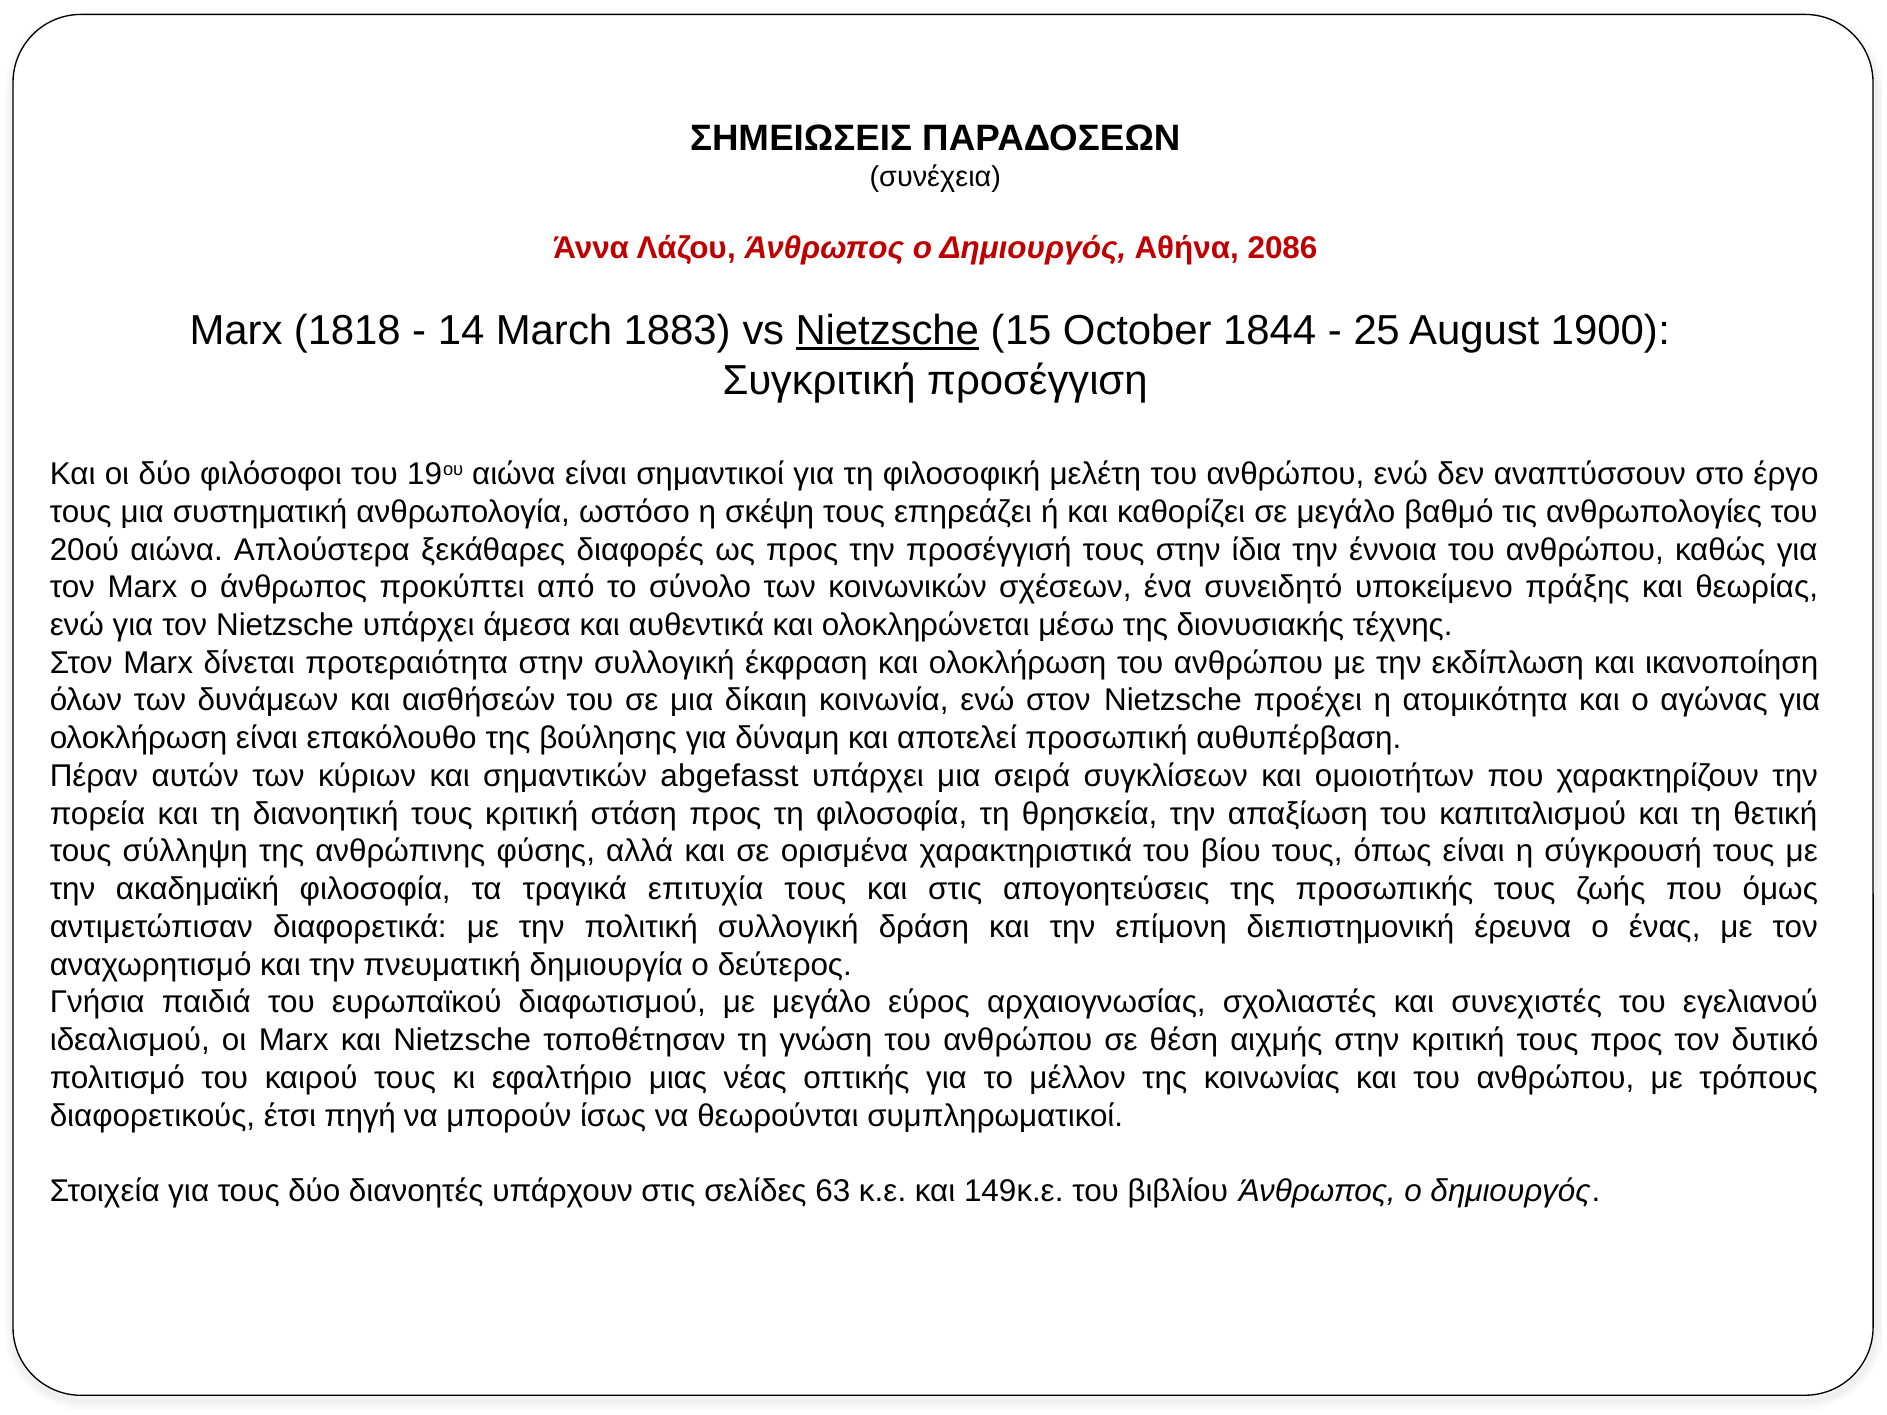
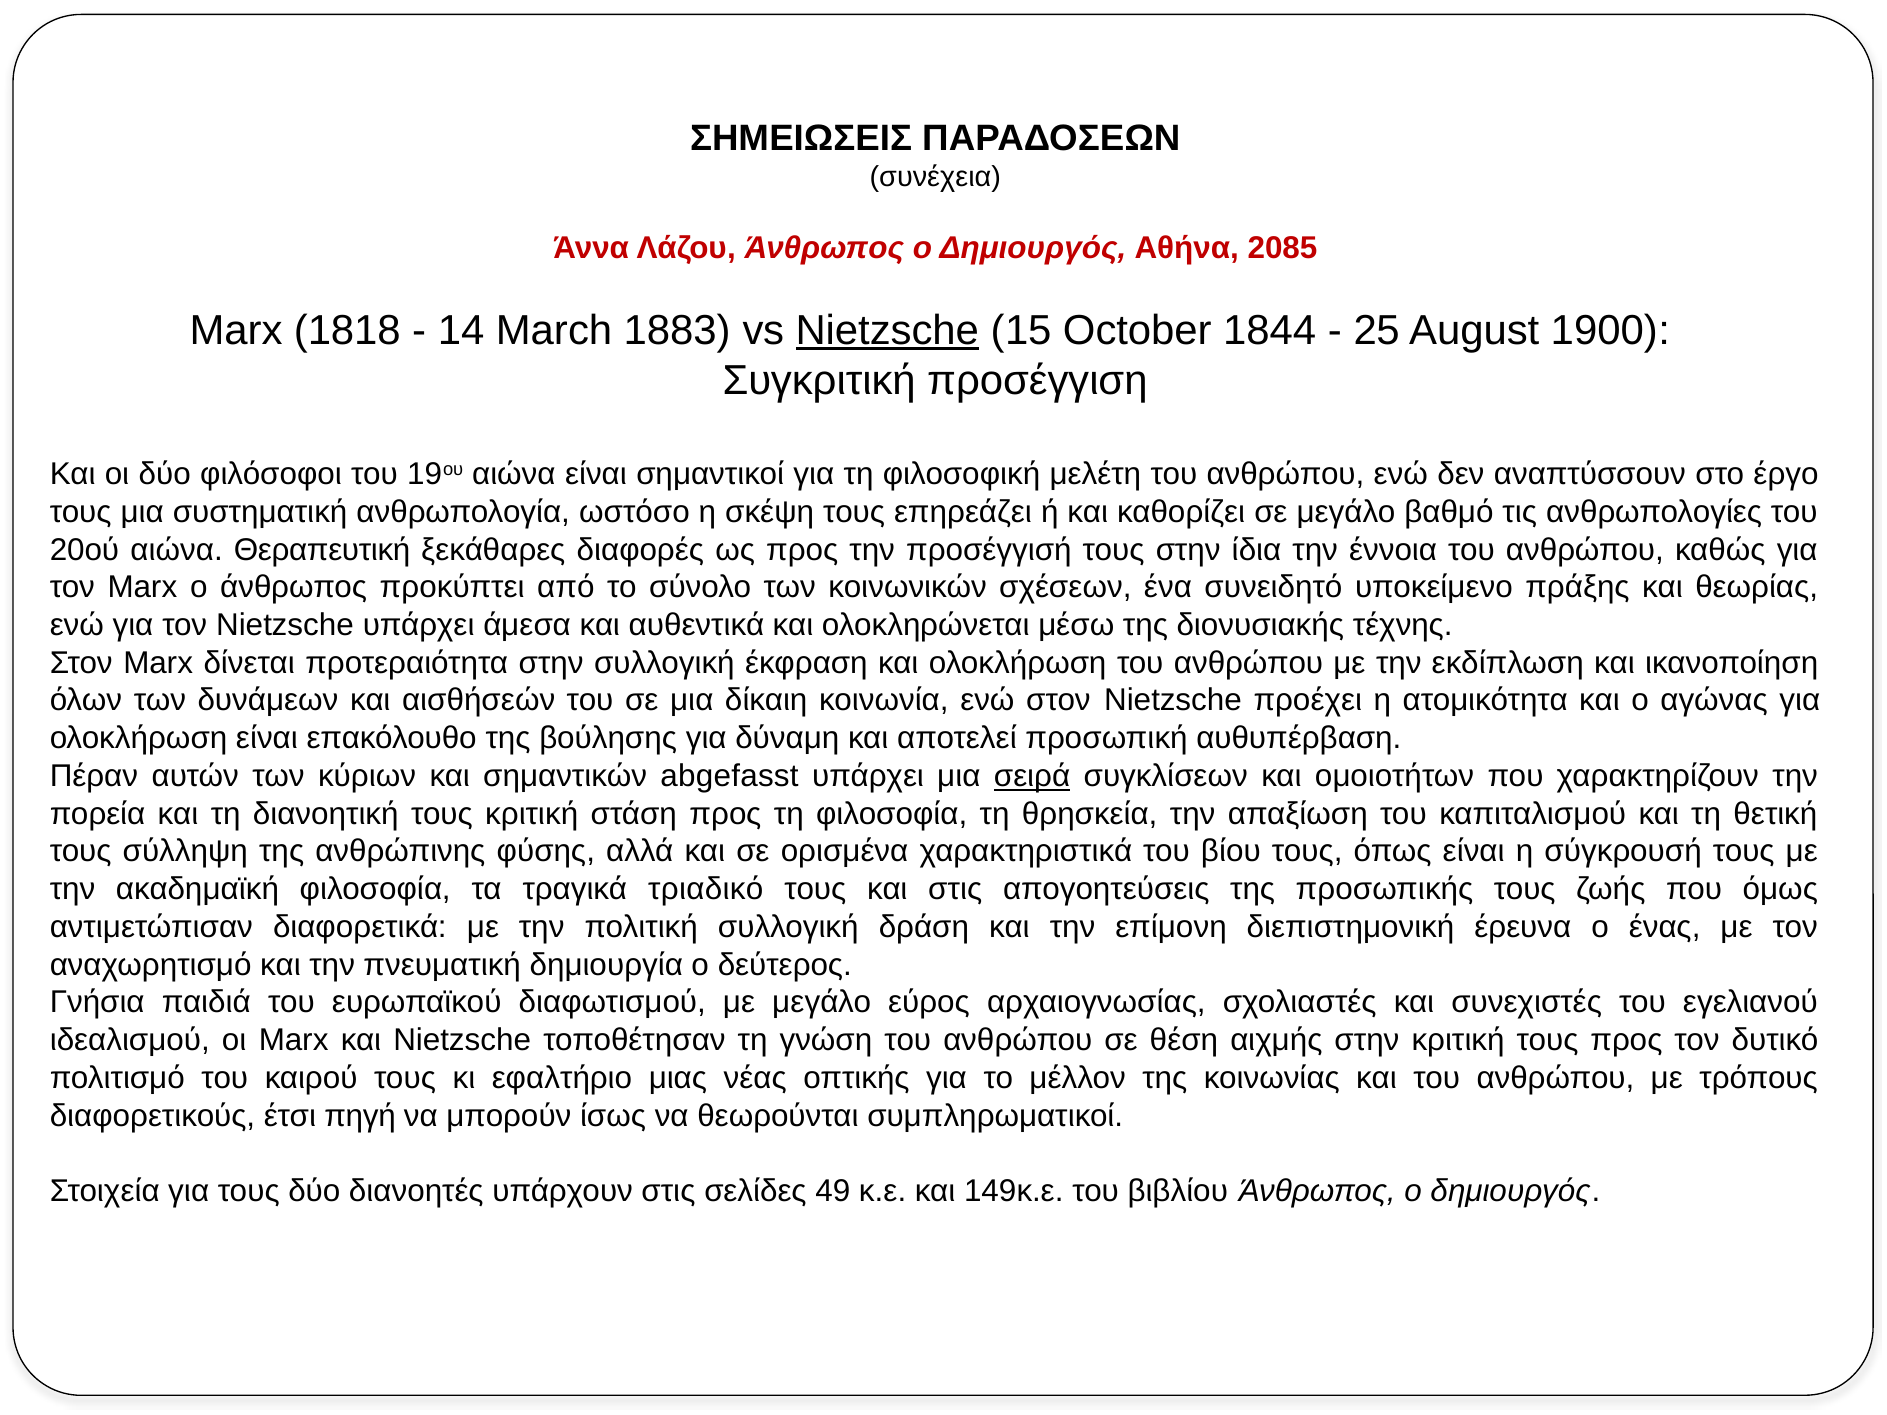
2086: 2086 -> 2085
Απλούστερα: Απλούστερα -> Θεραπευτική
σειρά underline: none -> present
επιτυχία: επιτυχία -> τριαδικό
63: 63 -> 49
